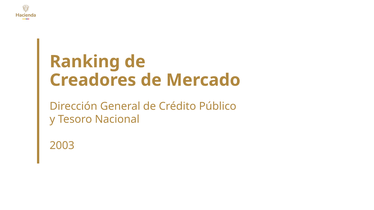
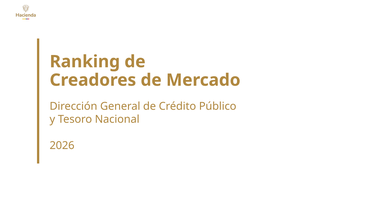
2003: 2003 -> 2026
